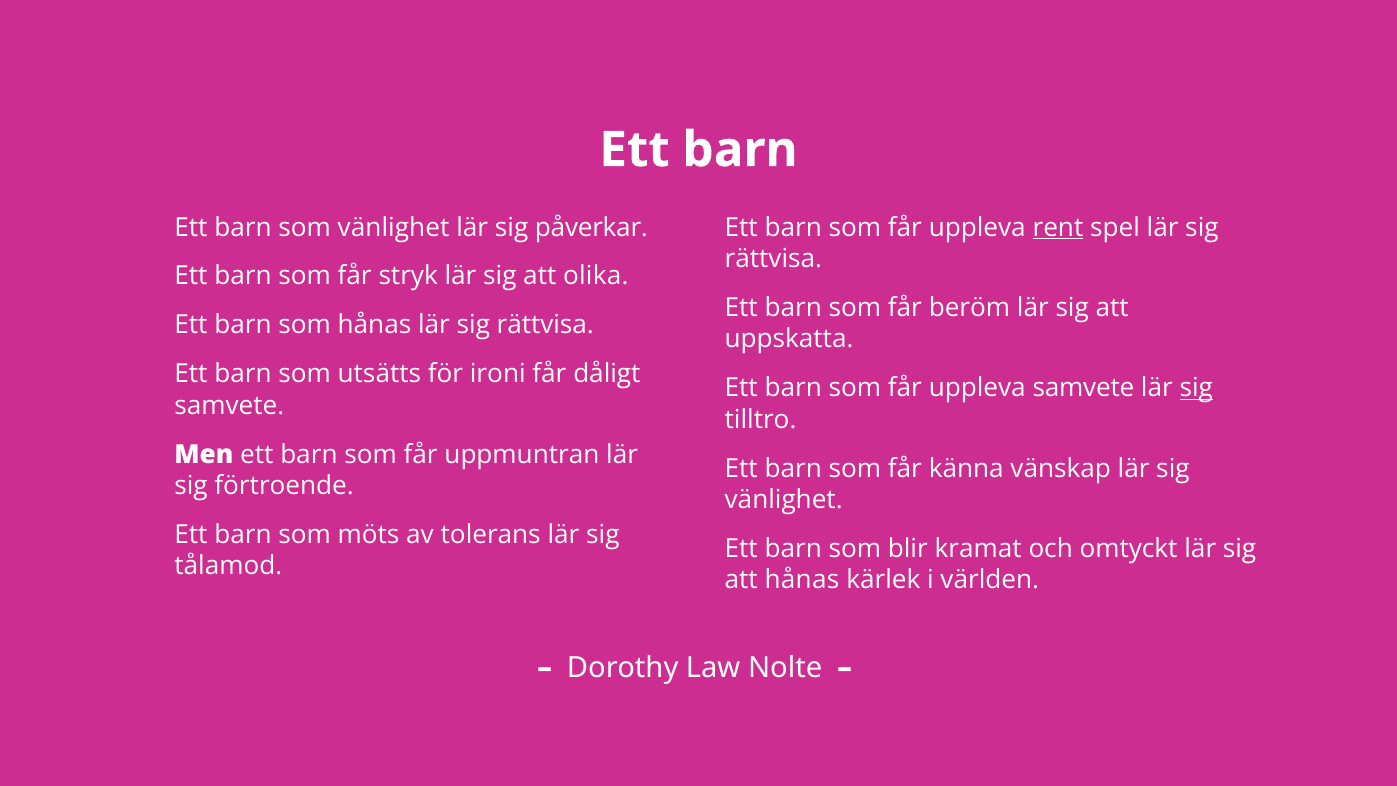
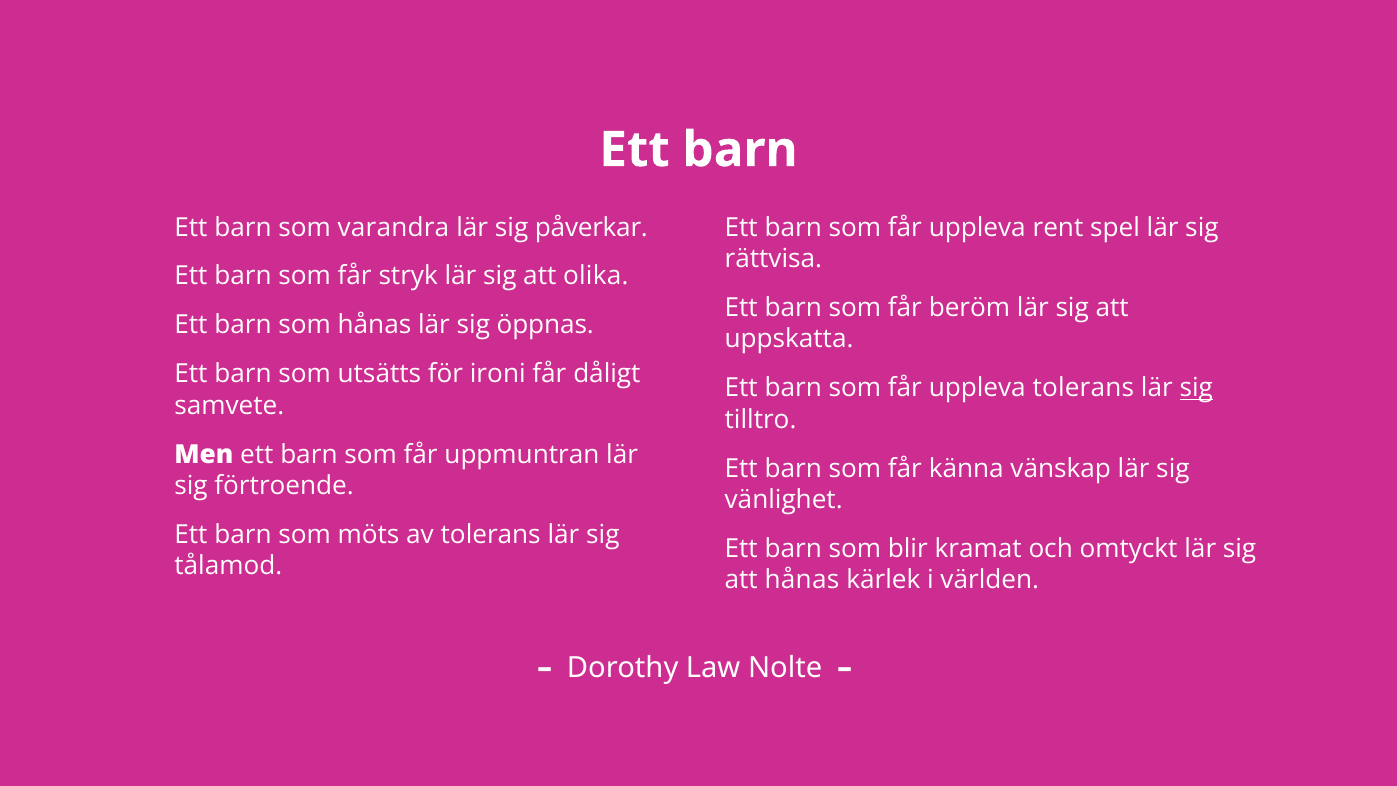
som vänlighet: vänlighet -> varandra
rent underline: present -> none
hånas lär sig rättvisa: rättvisa -> öppnas
uppleva samvete: samvete -> tolerans
